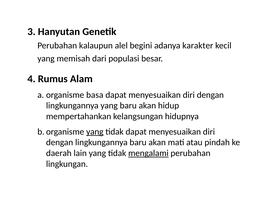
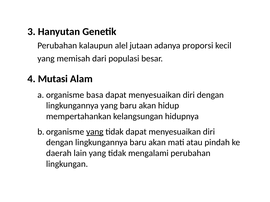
begini: begini -> jutaan
karakter: karakter -> proporsi
Rumus: Rumus -> Mutasi
mengalami underline: present -> none
